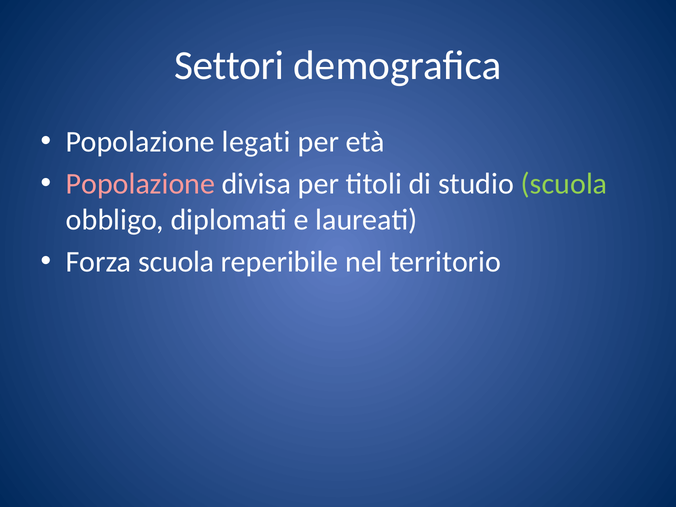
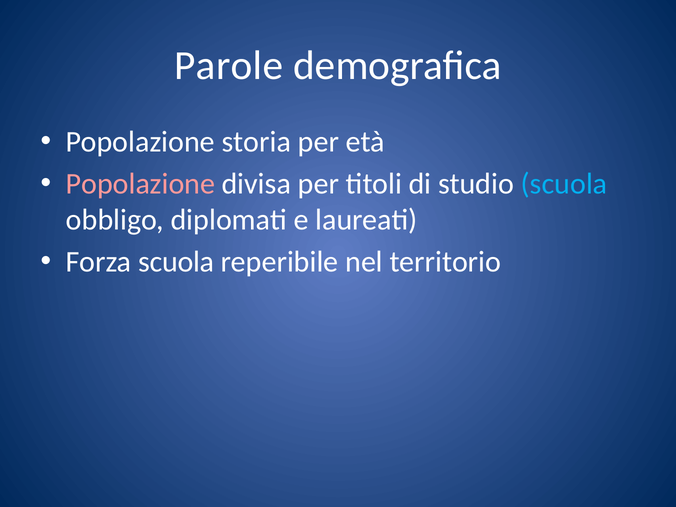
Settori: Settori -> Parole
legati: legati -> storia
scuola at (564, 184) colour: light green -> light blue
